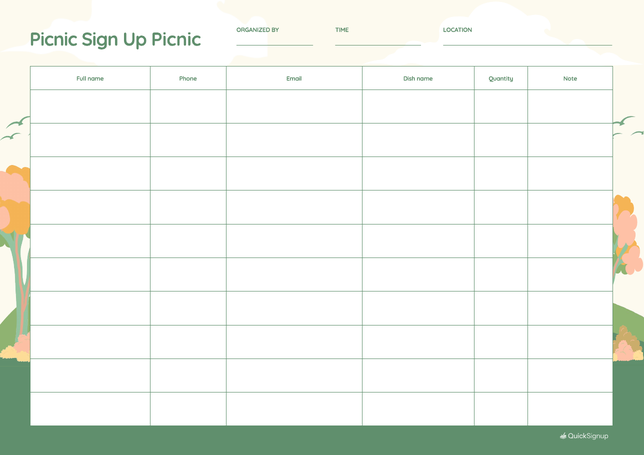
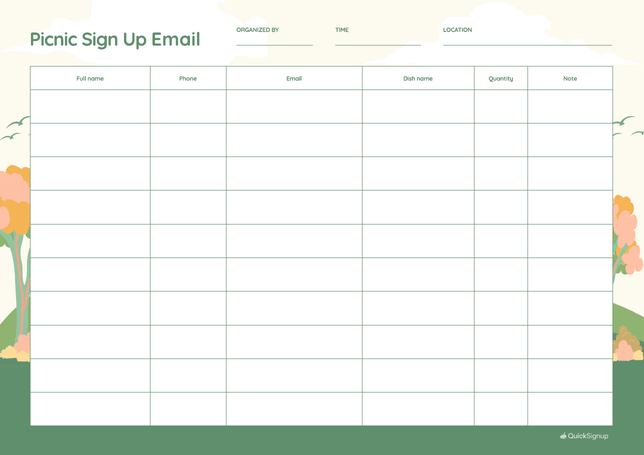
Up Picnic: Picnic -> Email
